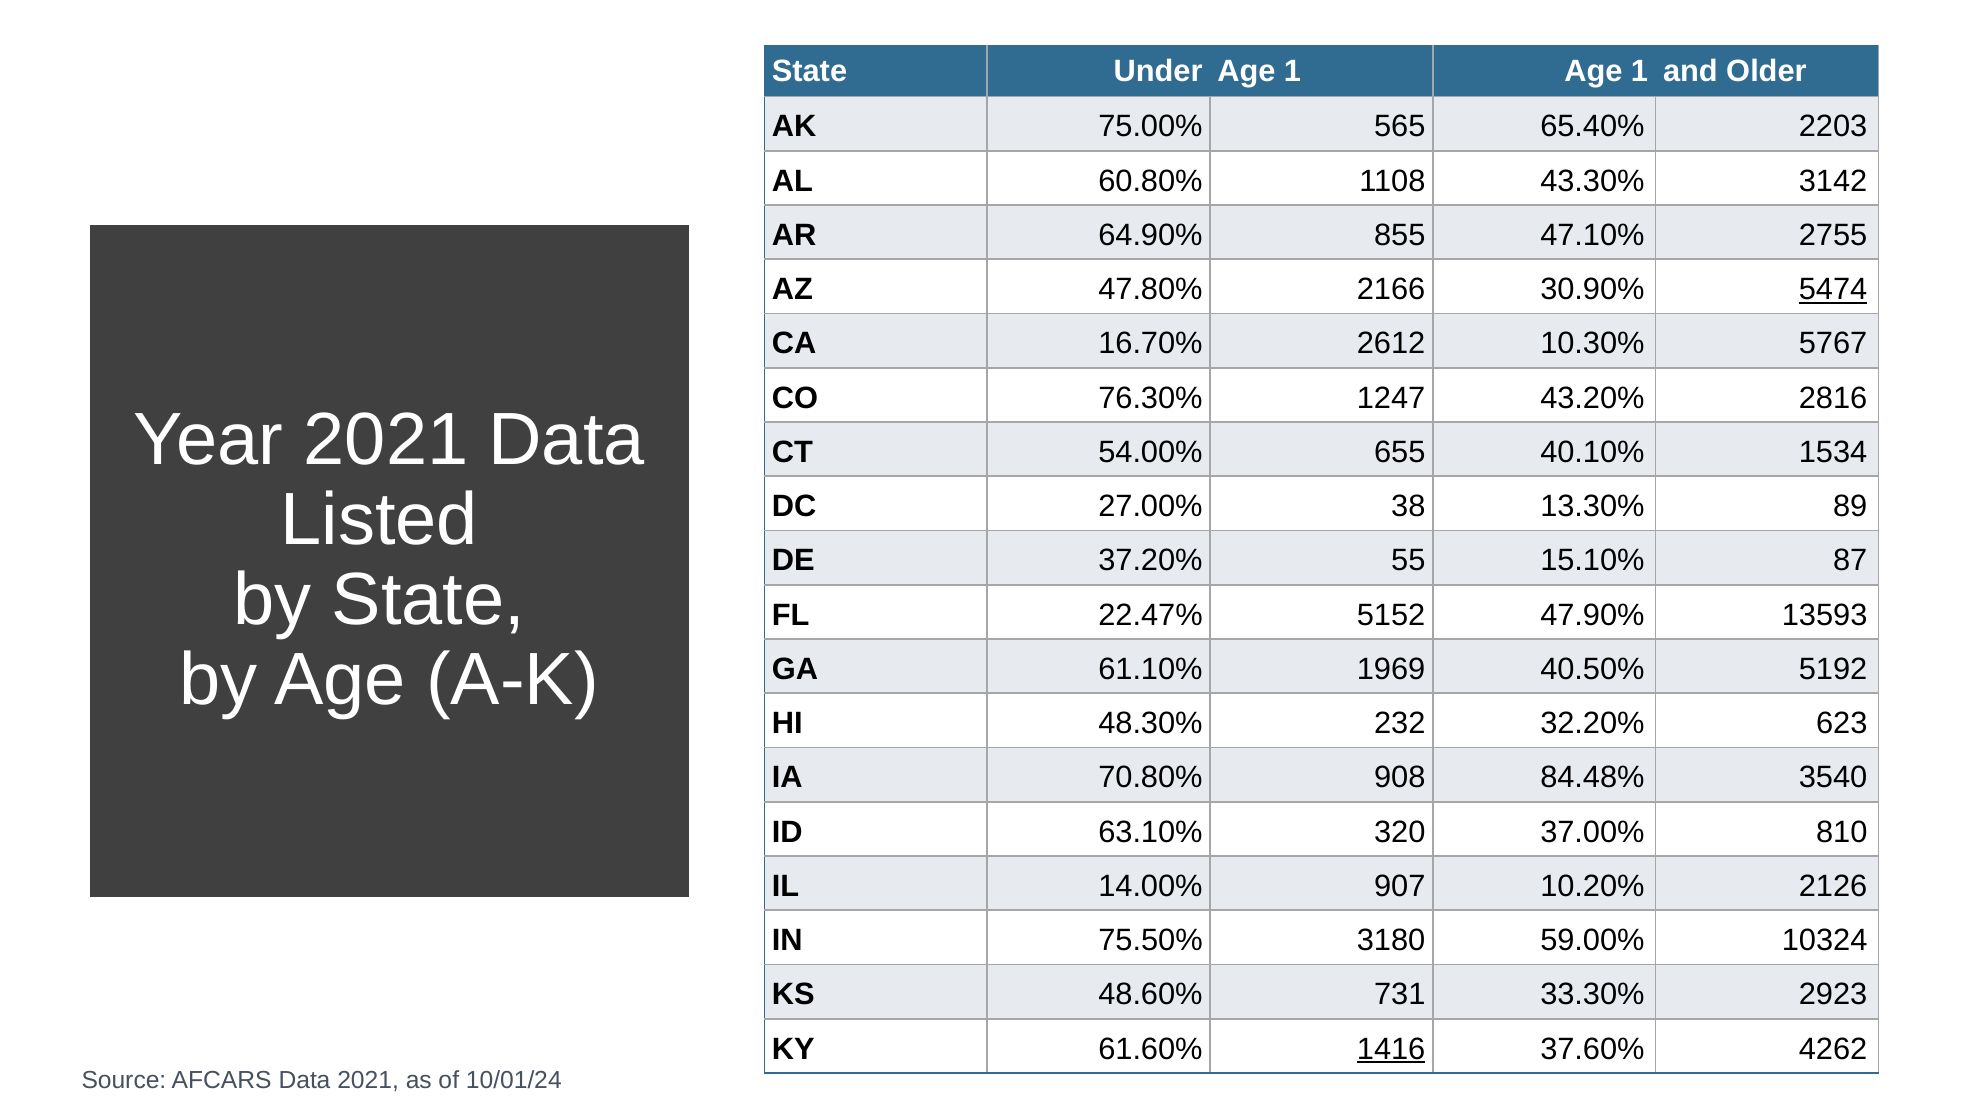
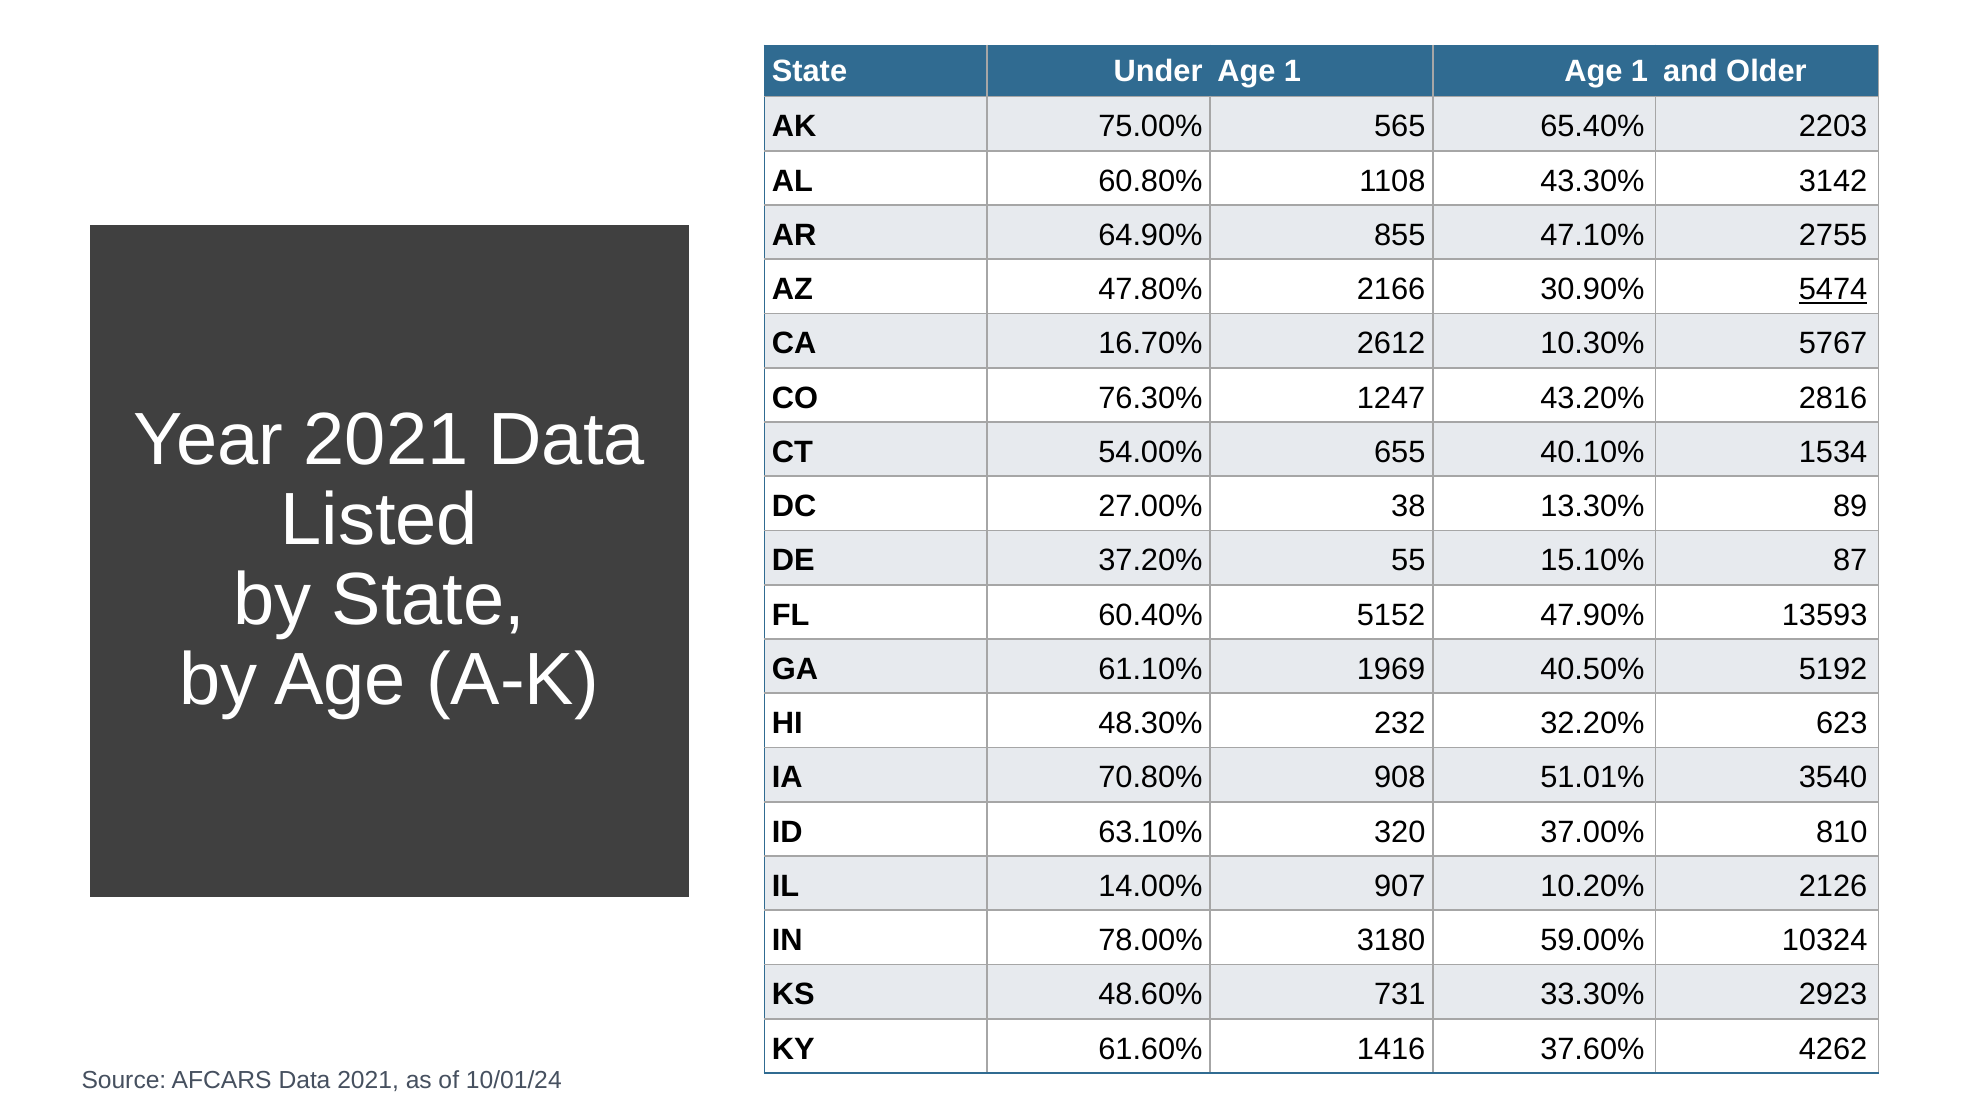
22.47%: 22.47% -> 60.40%
84.48%: 84.48% -> 51.01%
75.50%: 75.50% -> 78.00%
1416 underline: present -> none
